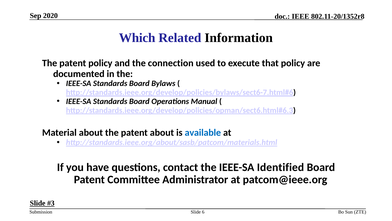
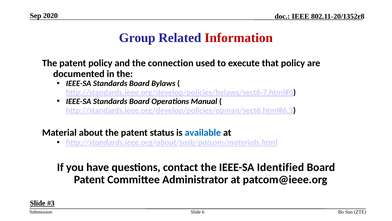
Which: Which -> Group
Information colour: black -> red
patent about: about -> status
